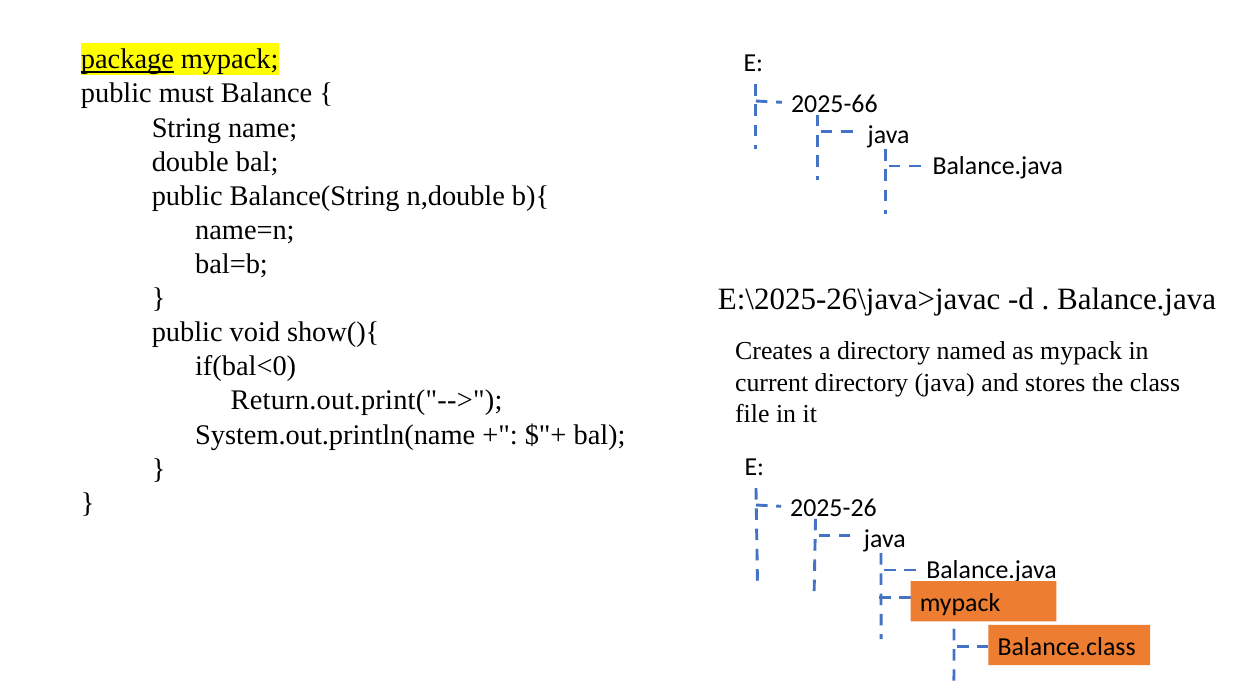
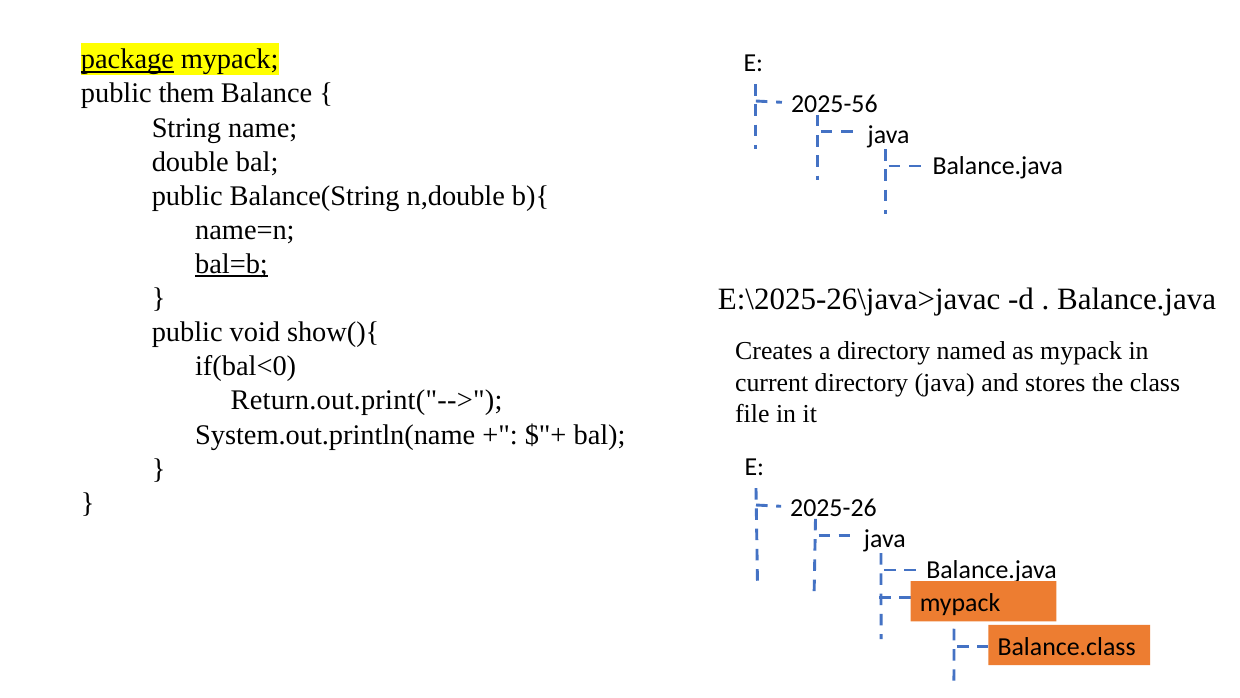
must: must -> them
2025-66: 2025-66 -> 2025-56
bal=b underline: none -> present
